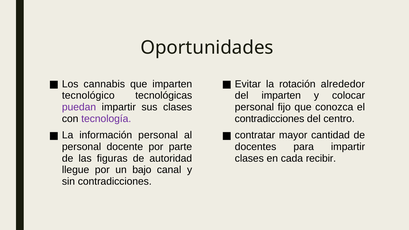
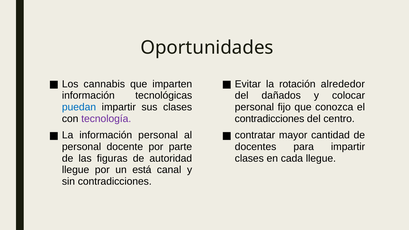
tecnológico at (88, 96): tecnológico -> información
del imparten: imparten -> dañados
puedan colour: purple -> blue
cada recibir: recibir -> llegue
bajo: bajo -> está
